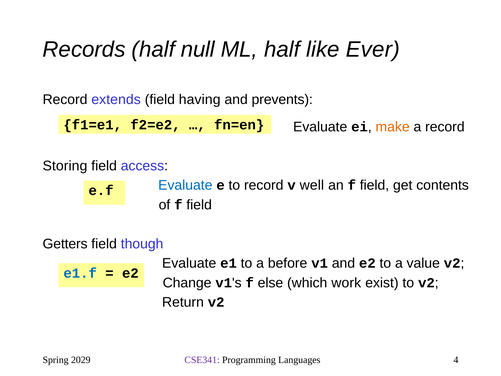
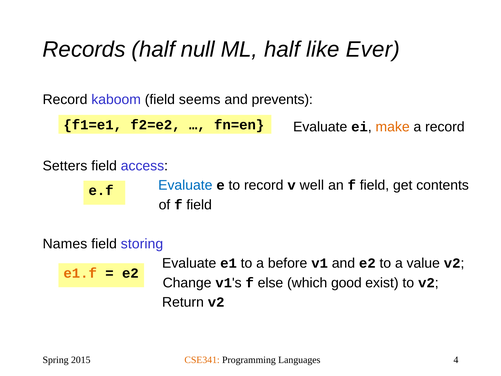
extends: extends -> kaboom
having: having -> seems
Storing: Storing -> Setters
Getters: Getters -> Names
though: though -> storing
e1.f colour: blue -> orange
work: work -> good
2029: 2029 -> 2015
CSE341 colour: purple -> orange
